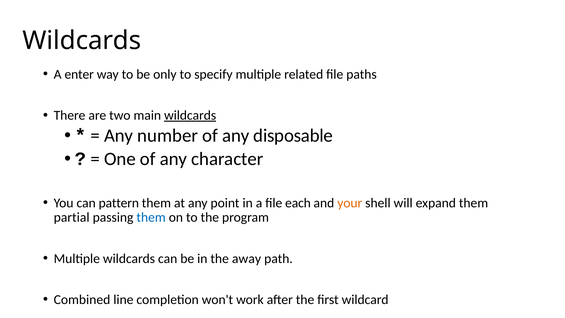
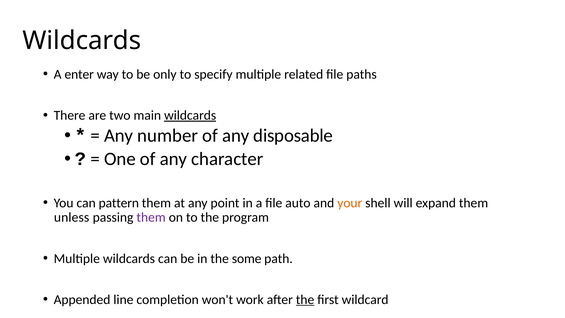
each: each -> auto
partial: partial -> unless
them at (151, 217) colour: blue -> purple
away: away -> some
Combined: Combined -> Appended
the at (305, 299) underline: none -> present
